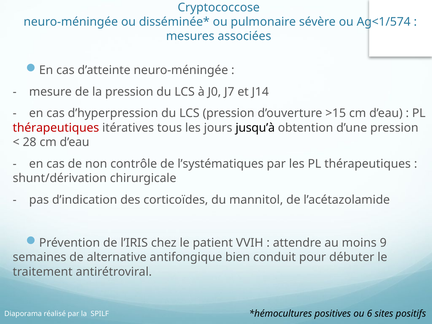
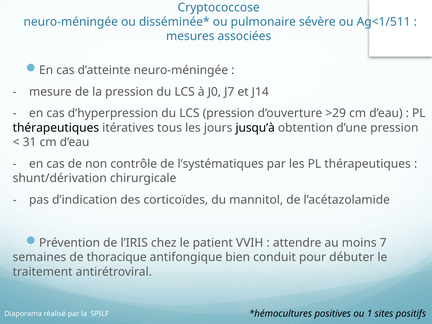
Ag<1/574: Ag<1/574 -> Ag<1/511
>15: >15 -> >29
thérapeutiques at (56, 128) colour: red -> black
28: 28 -> 31
9: 9 -> 7
alternative: alternative -> thoracique
6: 6 -> 1
